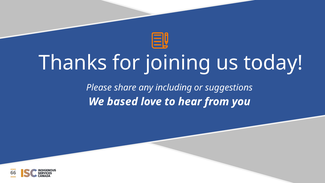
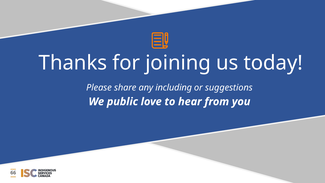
based: based -> public
